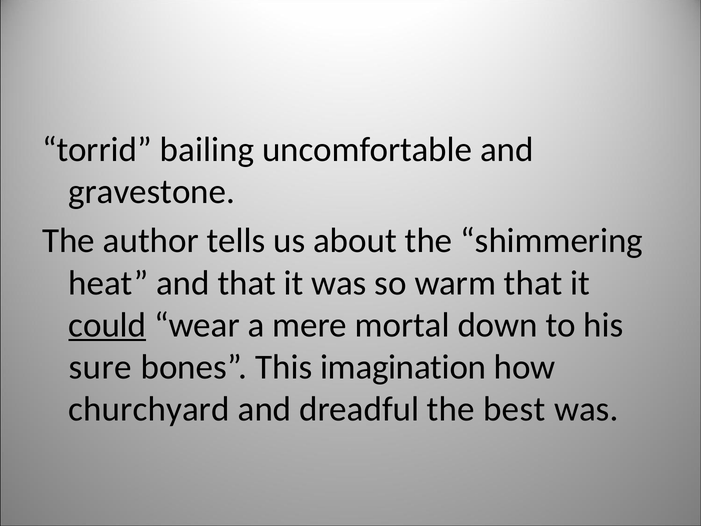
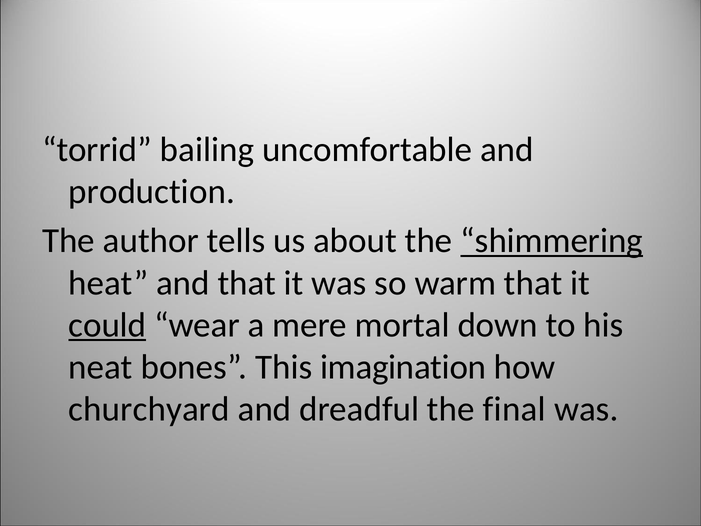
gravestone: gravestone -> production
shimmering underline: none -> present
sure: sure -> neat
best: best -> final
